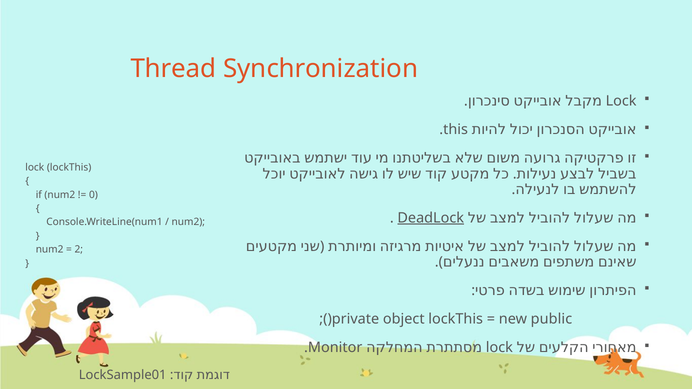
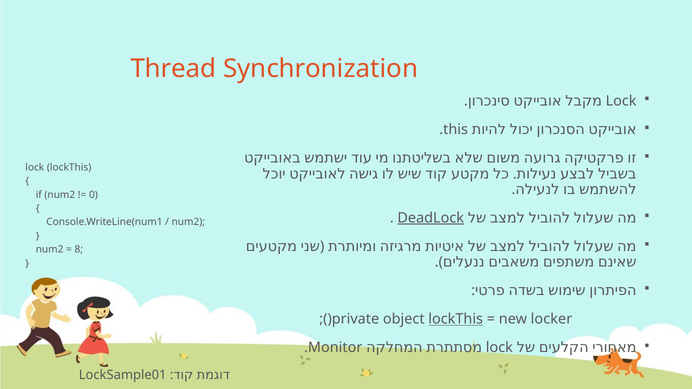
2: 2 -> 8
lockThis underline: none -> present
public: public -> locker
